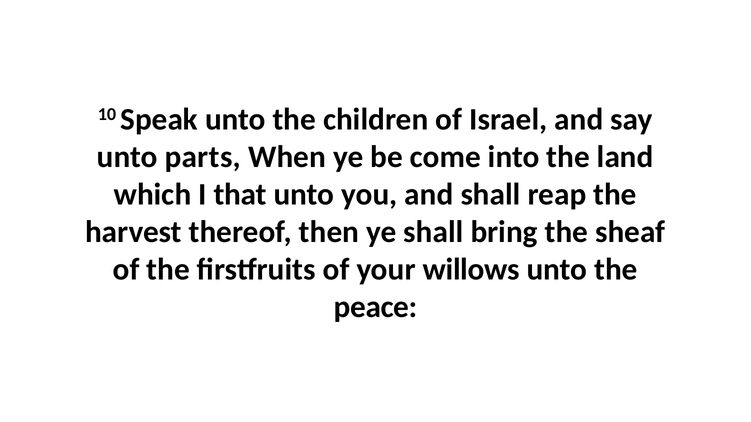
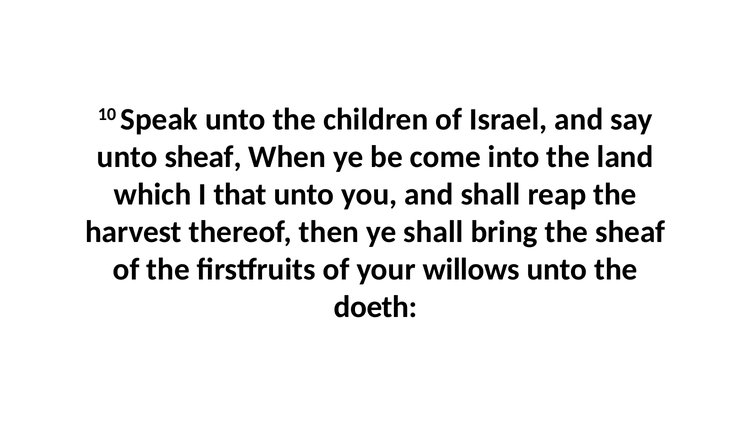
unto parts: parts -> sheaf
peace: peace -> doeth
